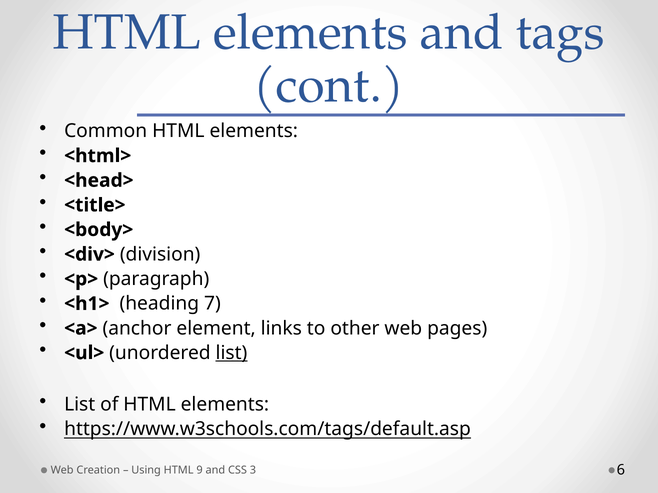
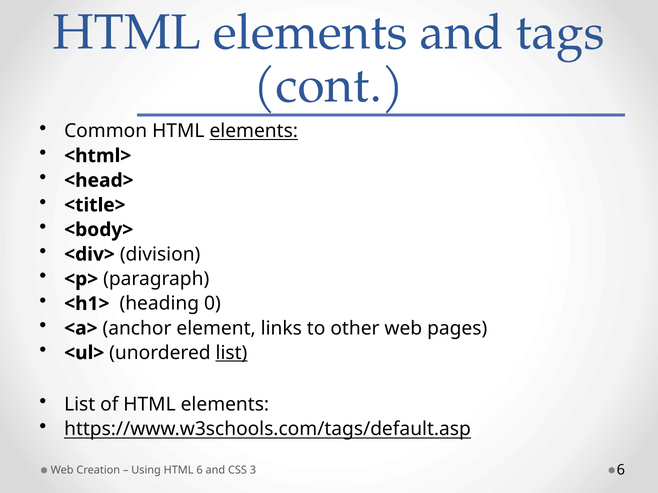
elements at (254, 131) underline: none -> present
7: 7 -> 0
HTML 9: 9 -> 6
